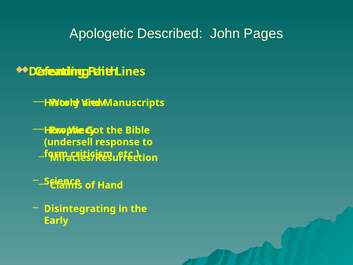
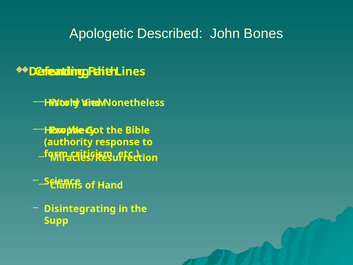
Pages: Pages -> Bones
Manuscripts: Manuscripts -> Nonetheless
undersell: undersell -> authority
Early: Early -> Supp
